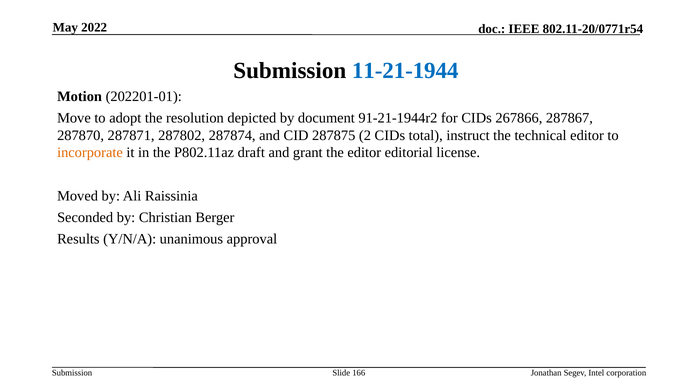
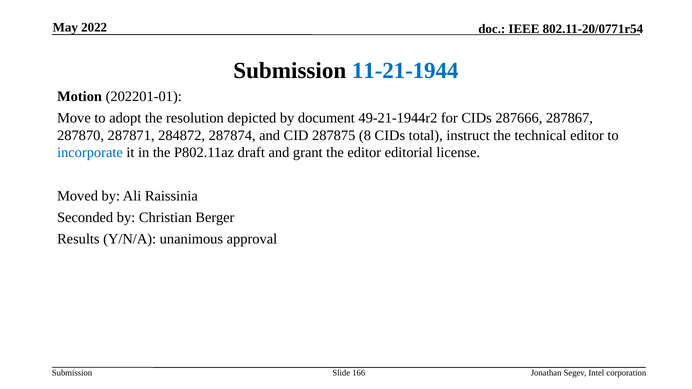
91-21-1944r2: 91-21-1944r2 -> 49-21-1944r2
267866: 267866 -> 287666
287802: 287802 -> 284872
2: 2 -> 8
incorporate colour: orange -> blue
